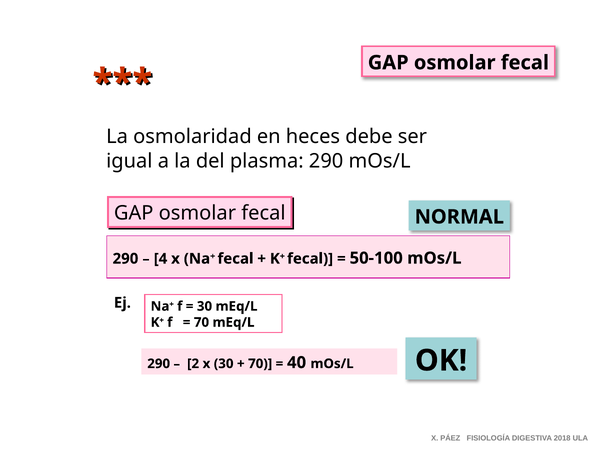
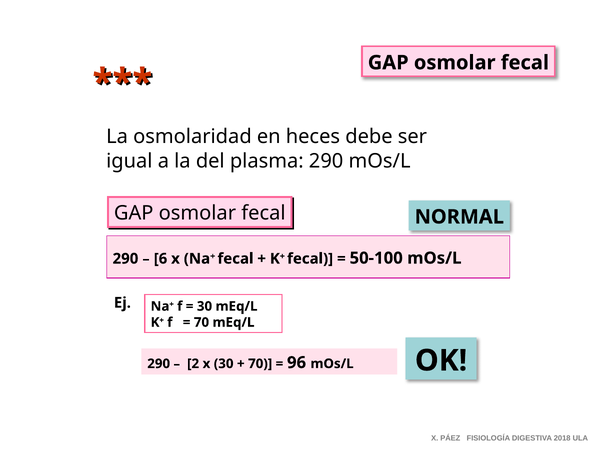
4: 4 -> 6
40: 40 -> 96
